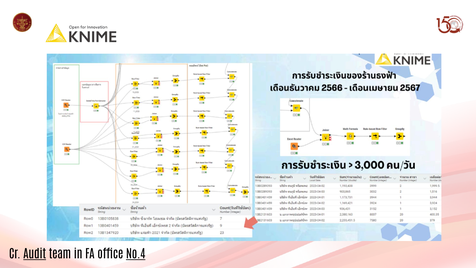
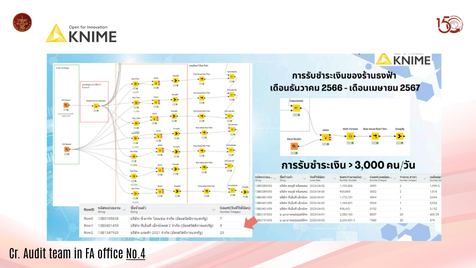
Audit underline: present -> none
